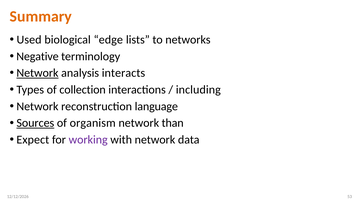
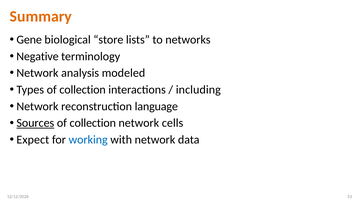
Used: Used -> Gene
edge: edge -> store
Network at (37, 73) underline: present -> none
interacts: interacts -> modeled
organism at (93, 123): organism -> collection
than: than -> cells
working colour: purple -> blue
